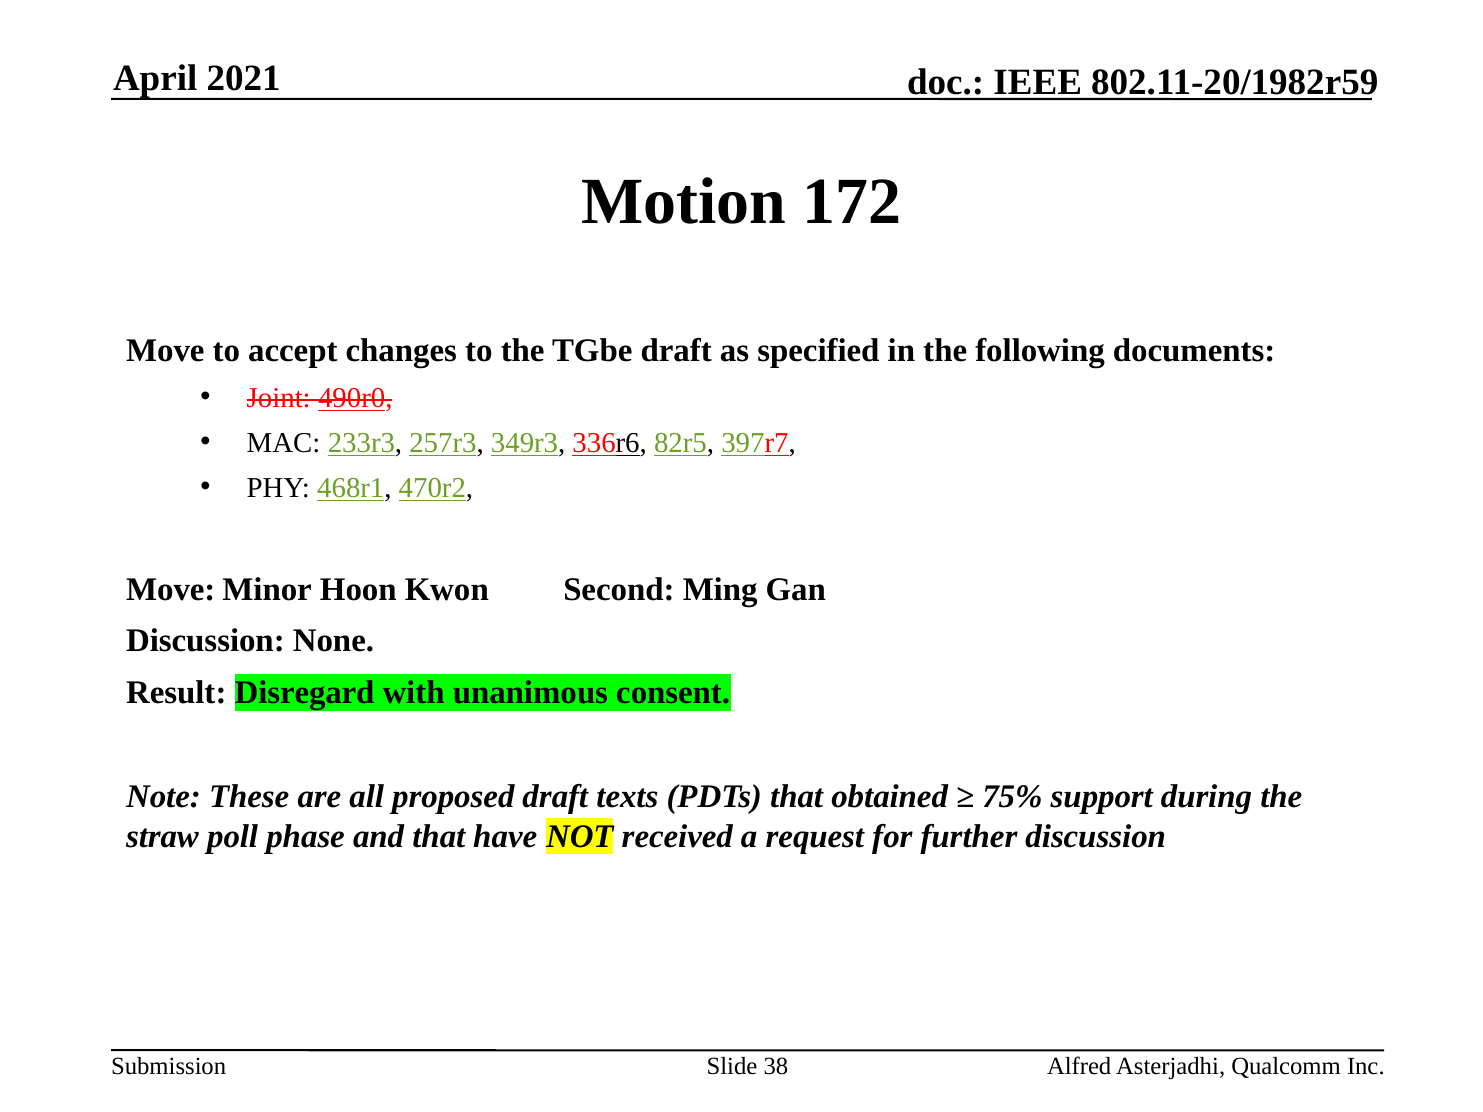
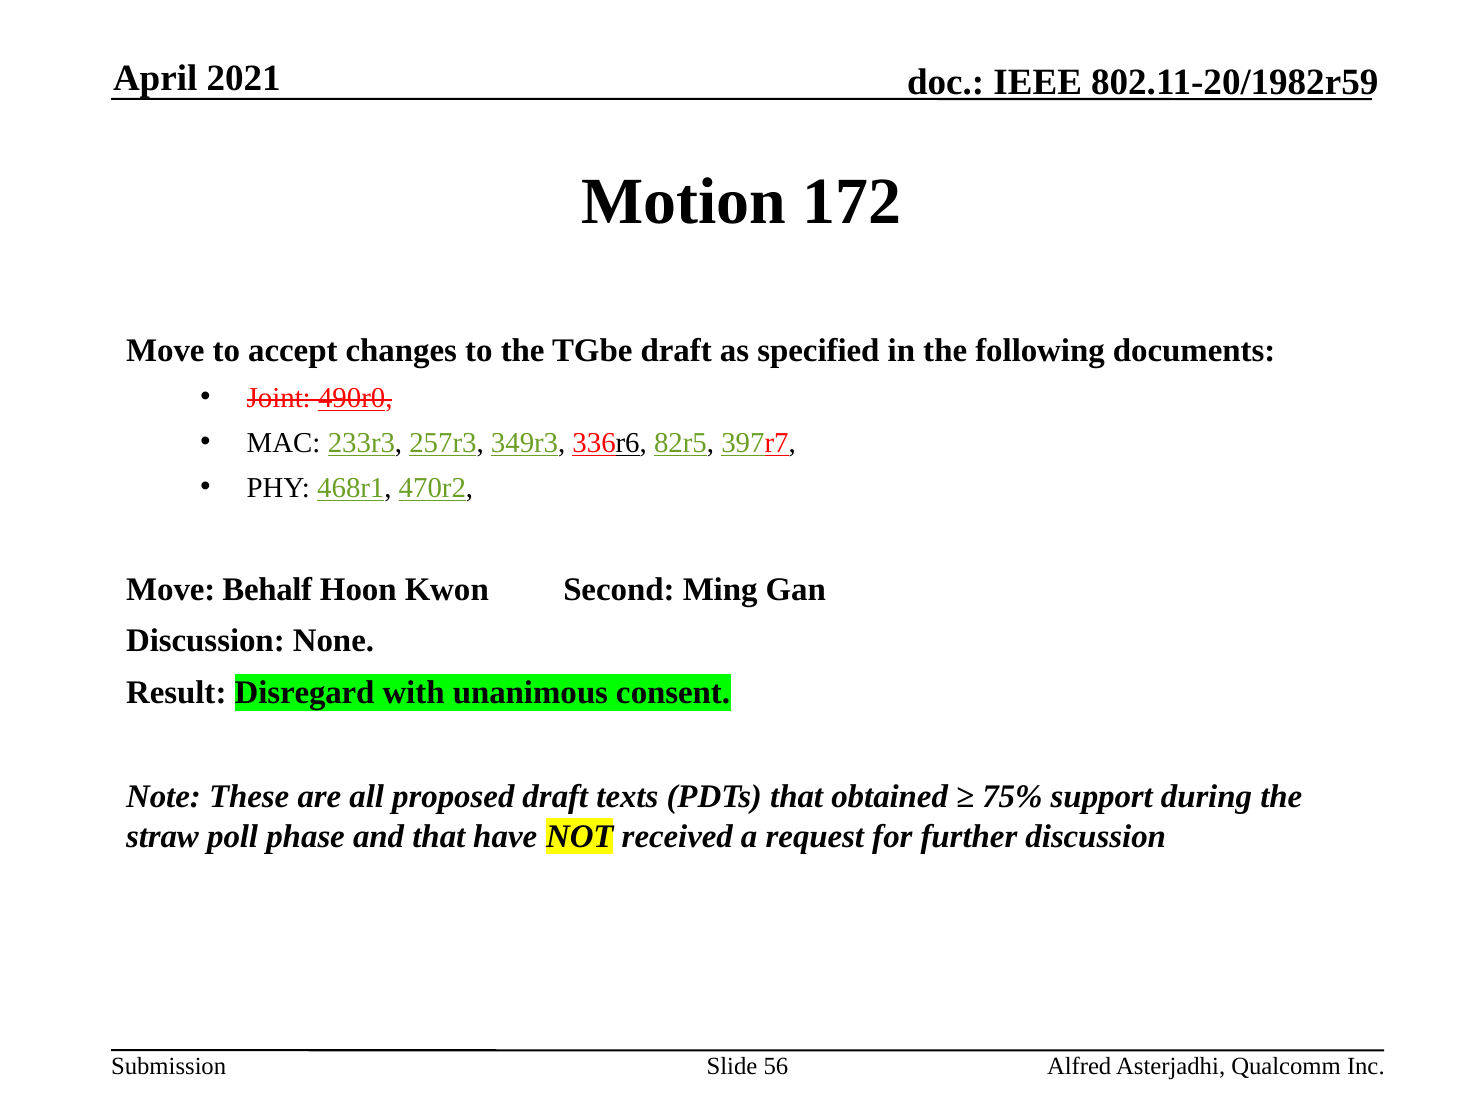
Minor: Minor -> Behalf
38: 38 -> 56
